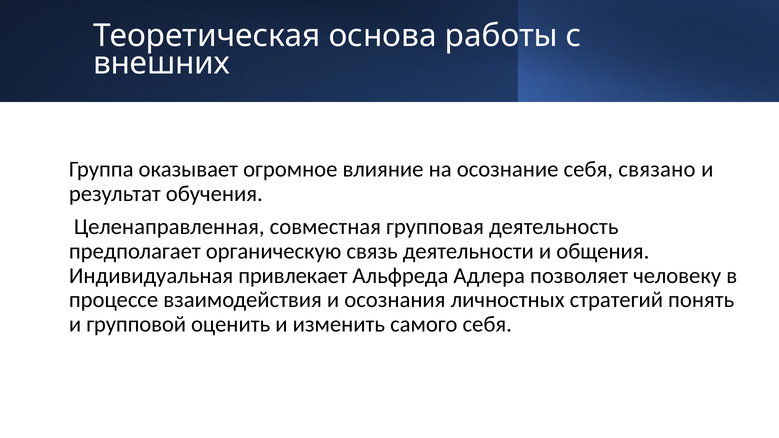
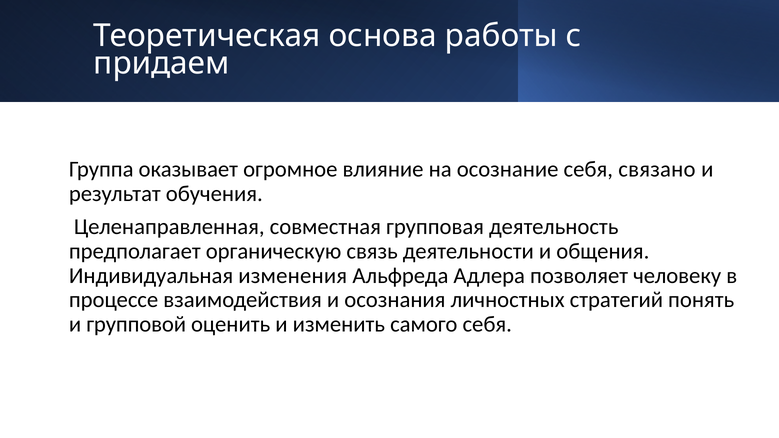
внешних: внешних -> придаем
привлекает: привлекает -> изменения
